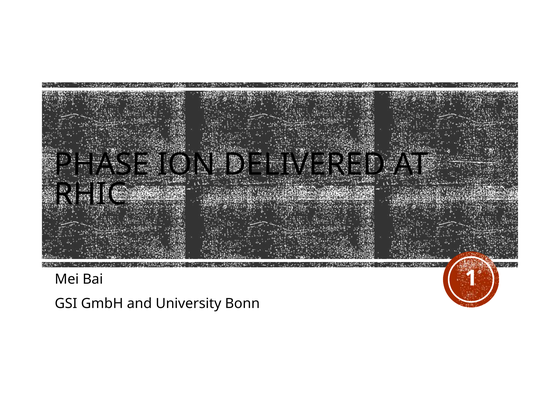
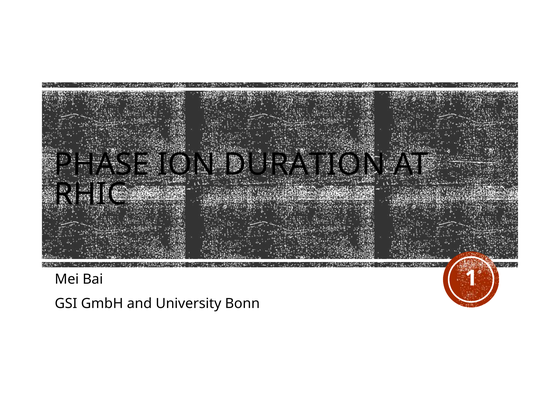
DELIVERED: DELIVERED -> DURATION
